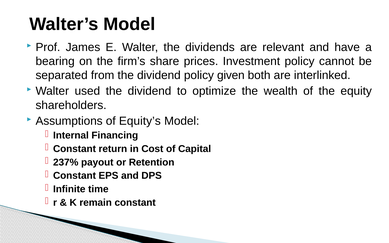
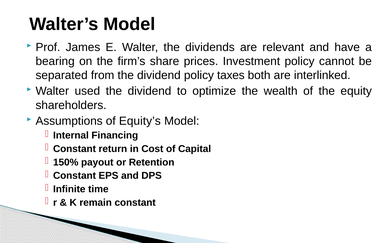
given: given -> taxes
237%: 237% -> 150%
